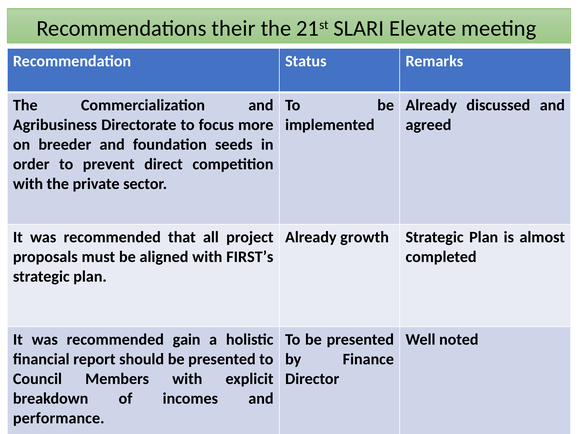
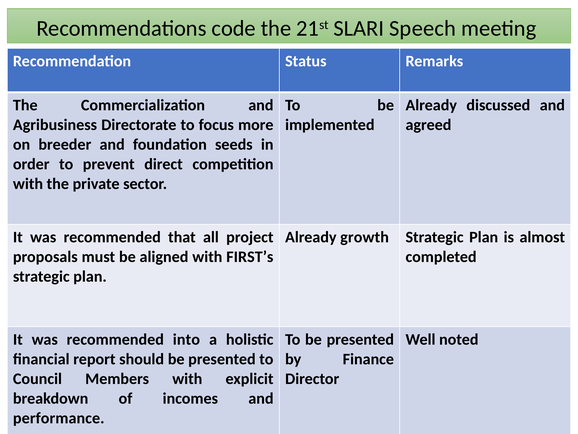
their: their -> code
Elevate: Elevate -> Speech
gain: gain -> into
